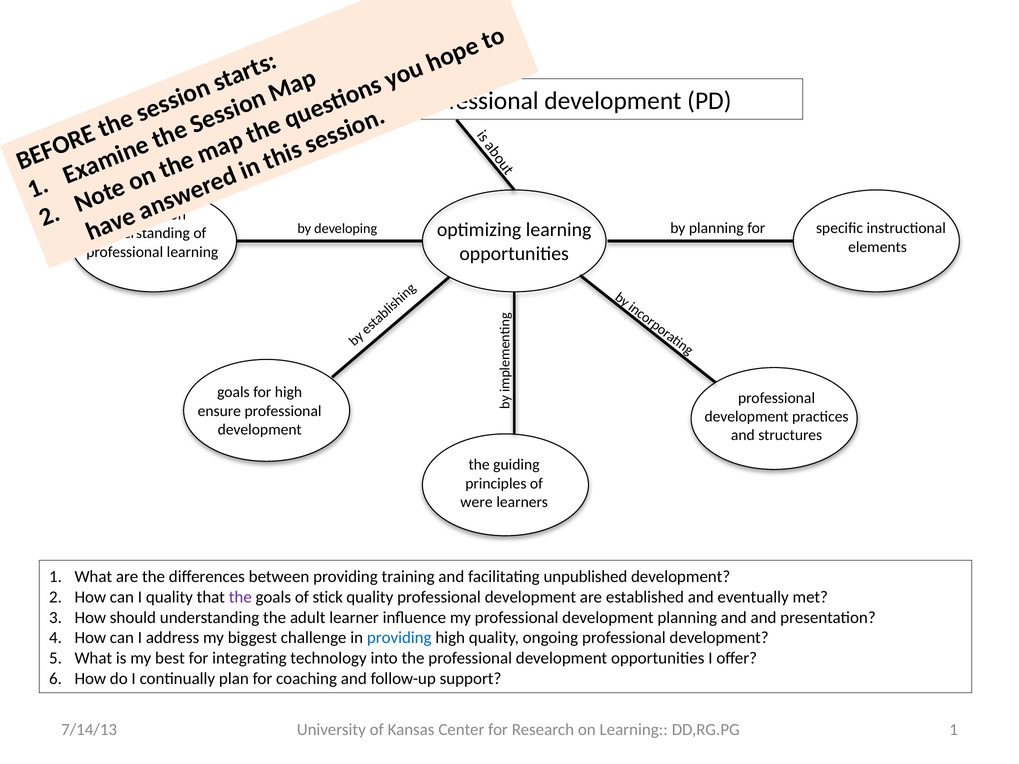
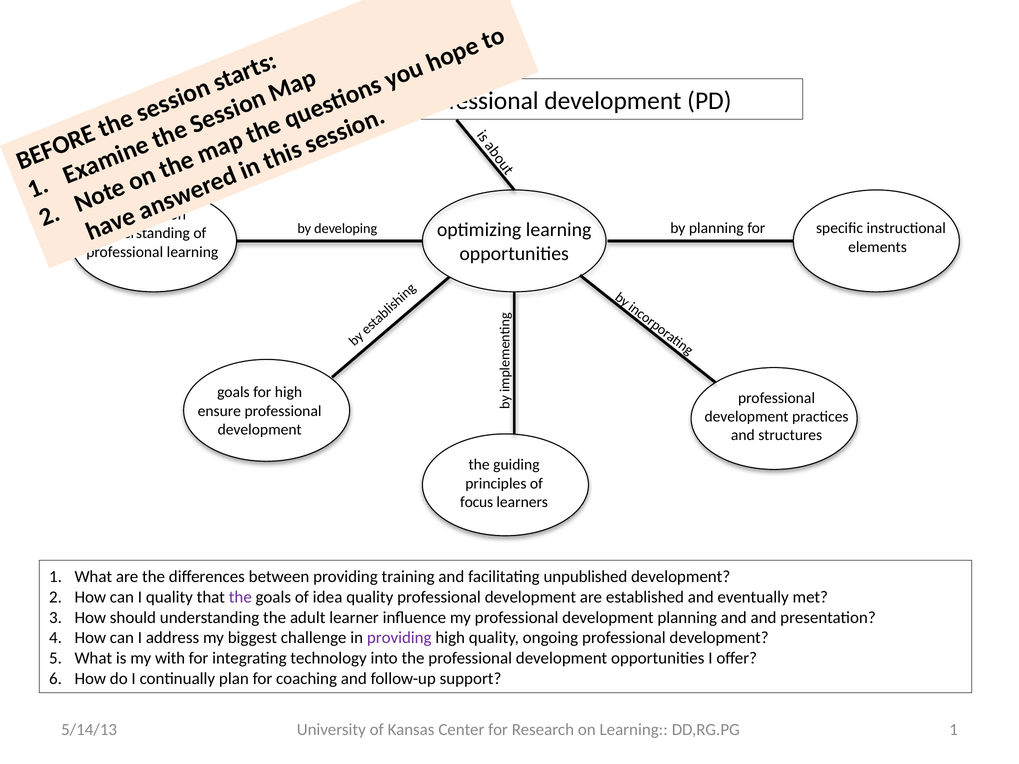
were: were -> focus
stick: stick -> idea
providing at (399, 638) colour: blue -> purple
best: best -> with
7/14/13: 7/14/13 -> 5/14/13
